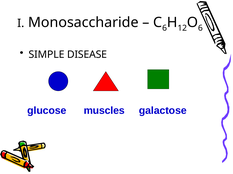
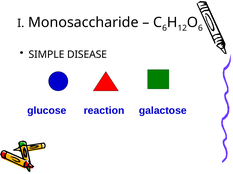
muscles: muscles -> reaction
